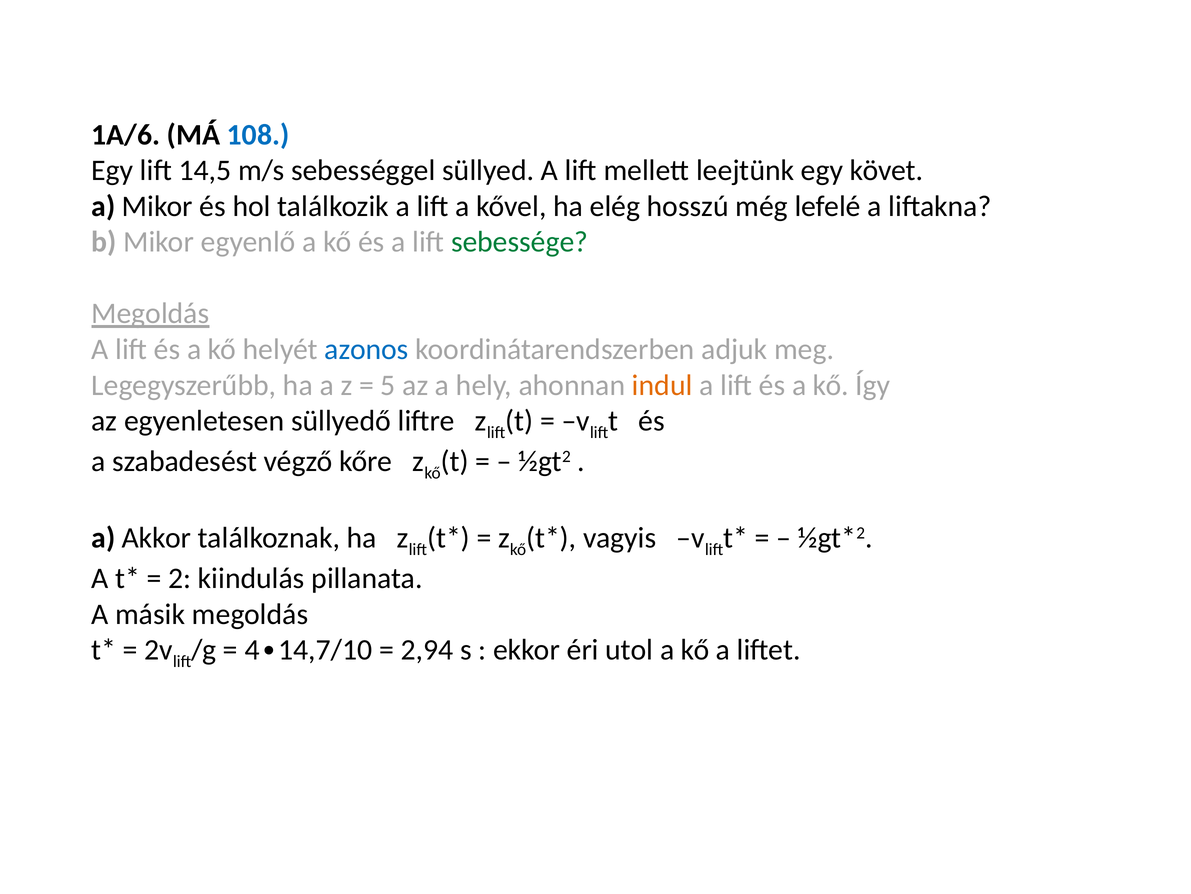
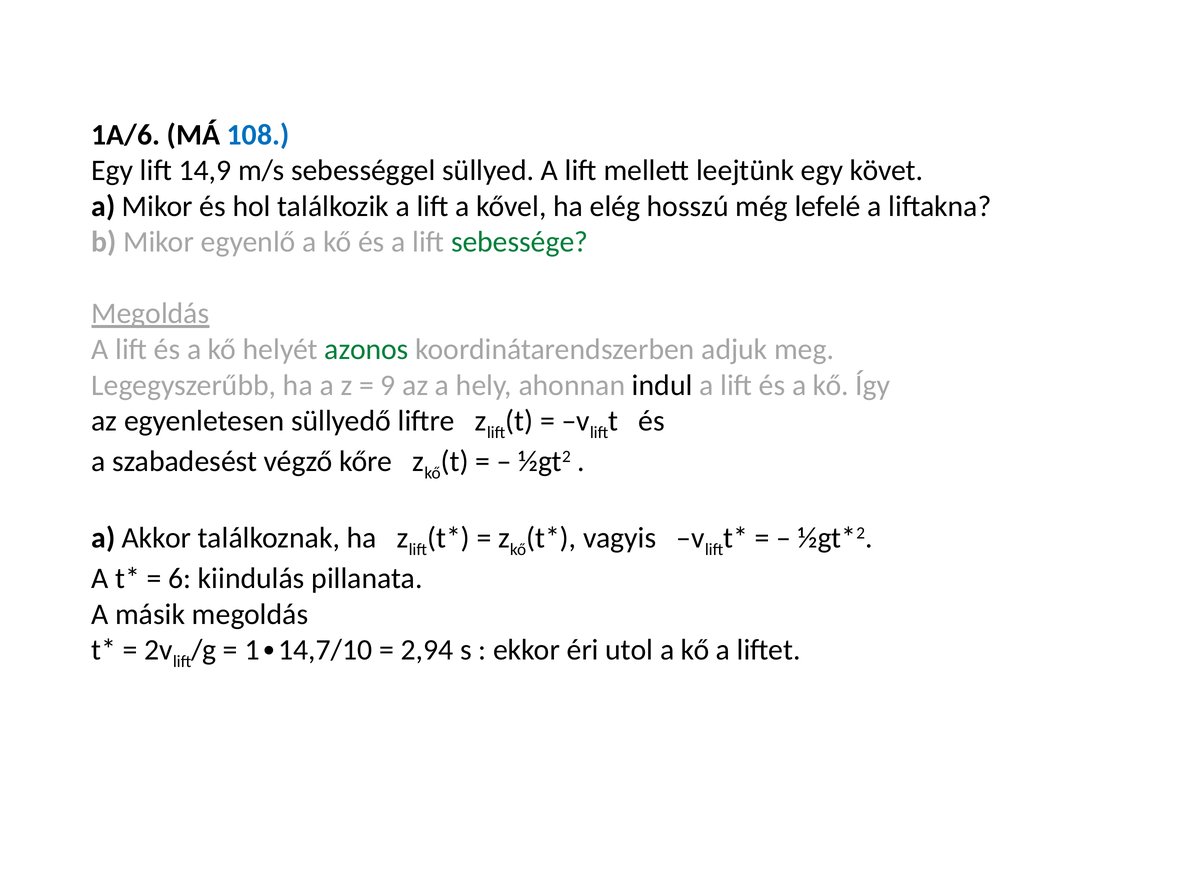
14,5: 14,5 -> 14,9
azonos colour: blue -> green
5: 5 -> 9
indul colour: orange -> black
2: 2 -> 6
4: 4 -> 1
